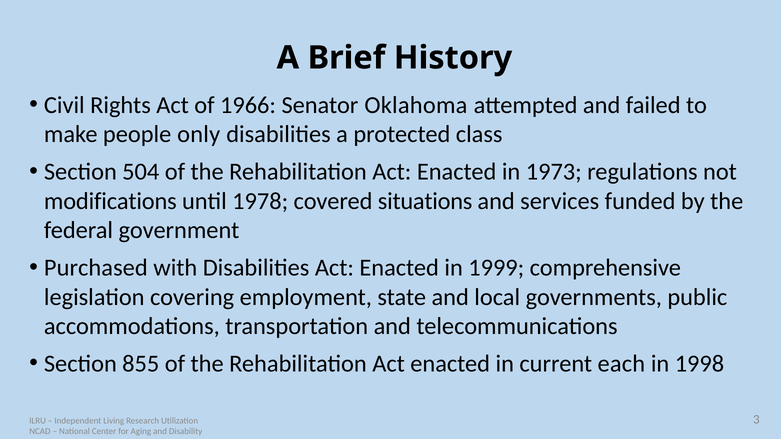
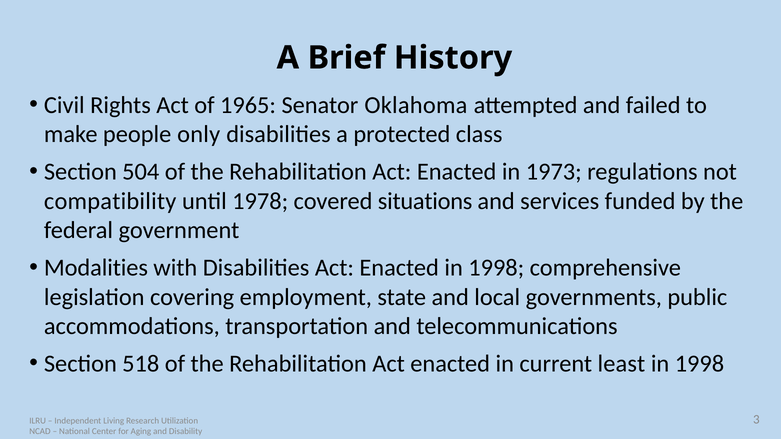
1966: 1966 -> 1965
modifications: modifications -> compatibility
Purchased: Purchased -> Modalities
Enacted in 1999: 1999 -> 1998
855: 855 -> 518
each: each -> least
